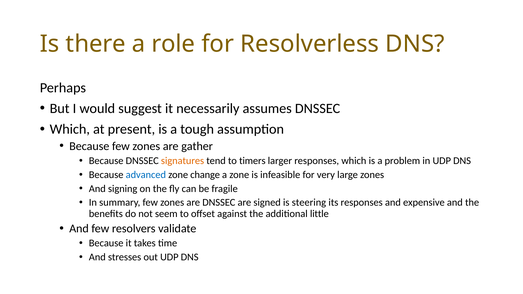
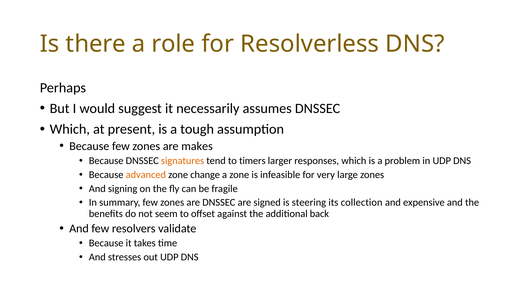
gather: gather -> makes
advanced colour: blue -> orange
its responses: responses -> collection
little: little -> back
